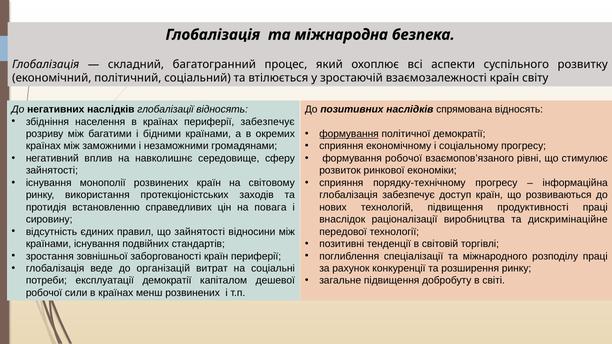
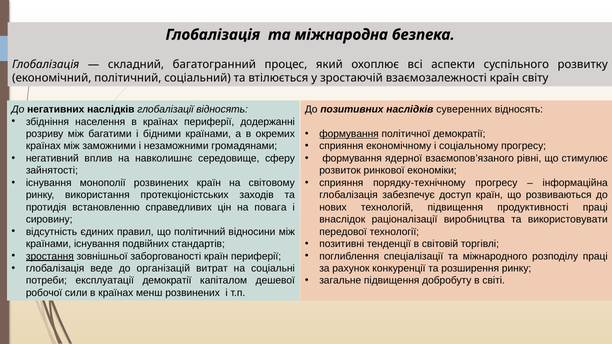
спрямована: спрямована -> суверенних
периферії забезпечує: забезпечує -> додержанні
формування робочої: робочої -> ядерної
дискримінаційне: дискримінаційне -> використовувати
що зайнятості: зайнятості -> політичний
зростання underline: none -> present
